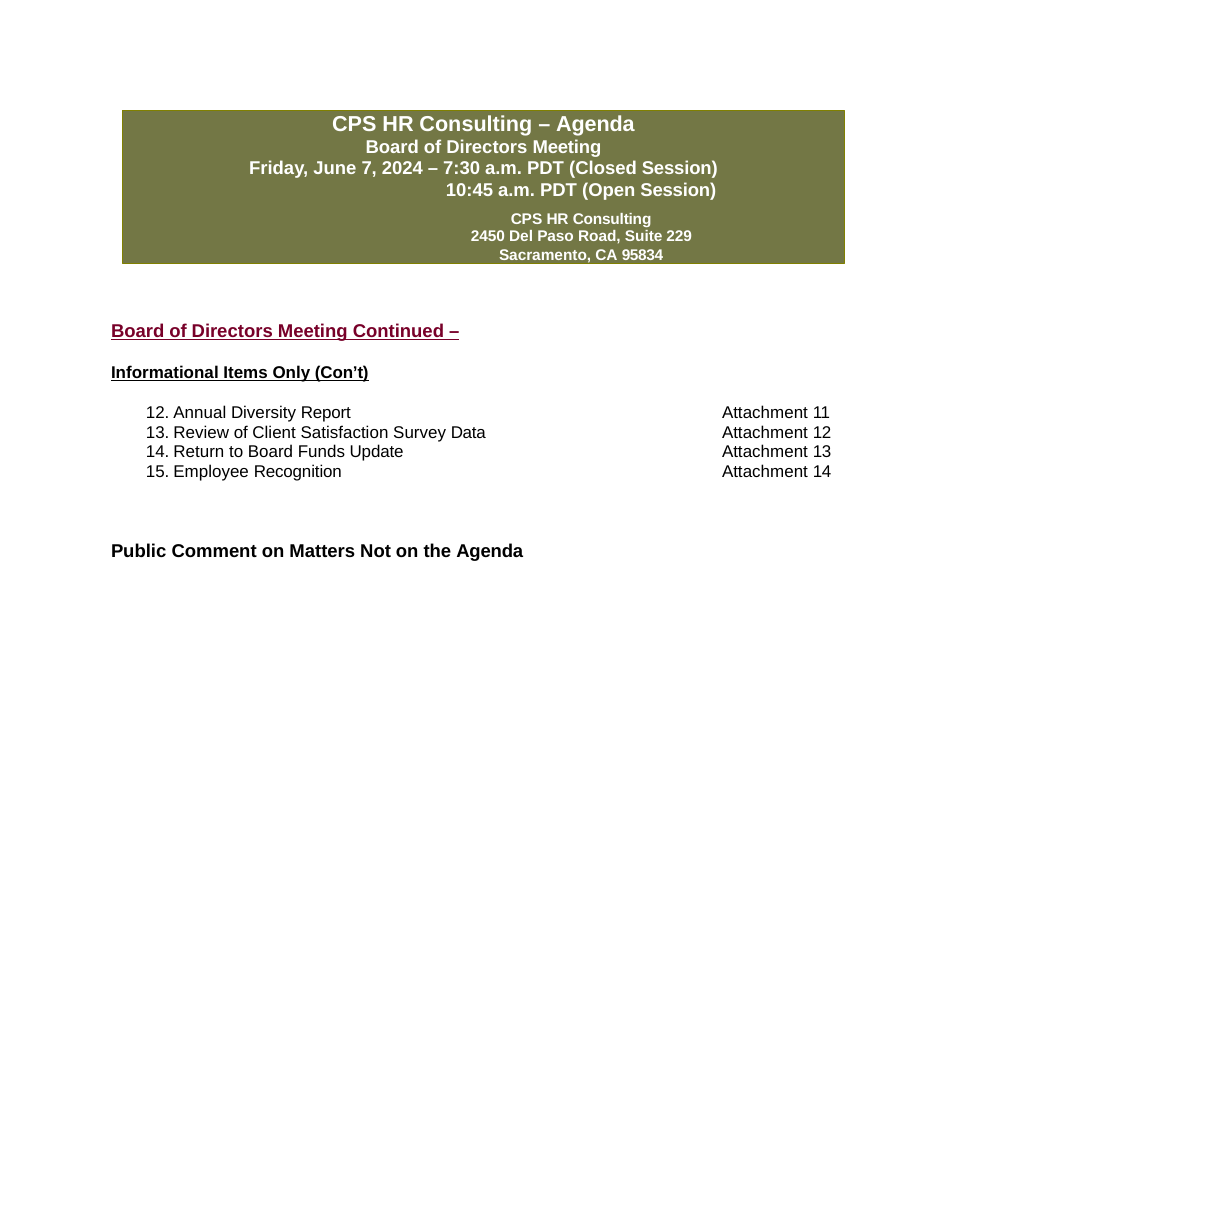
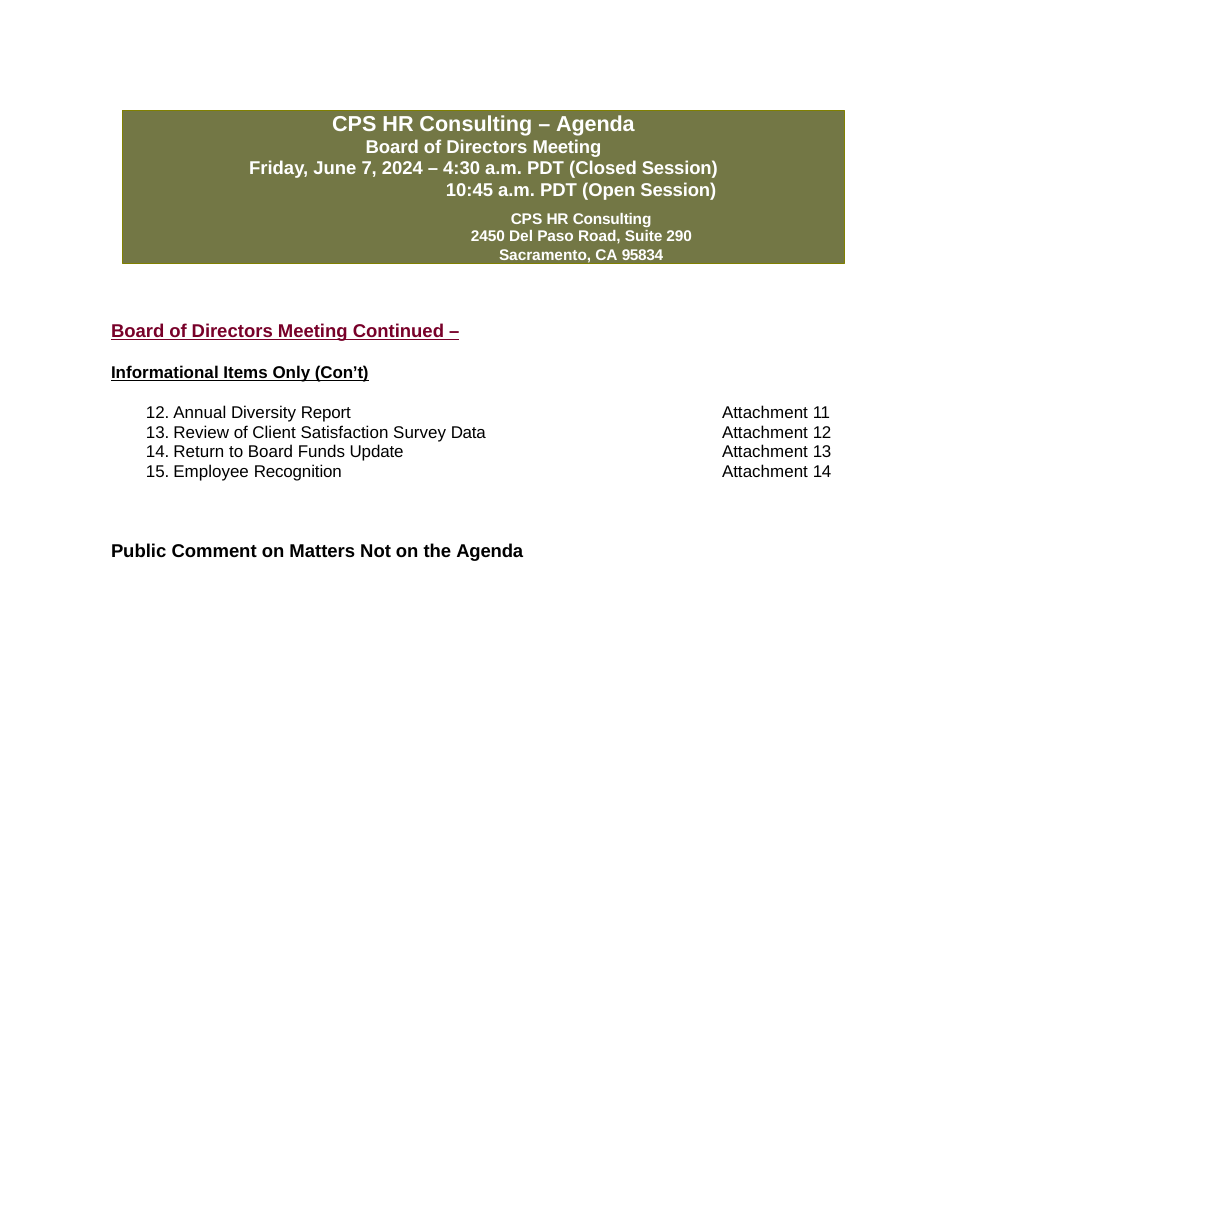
7:30: 7:30 -> 4:30
229: 229 -> 290
